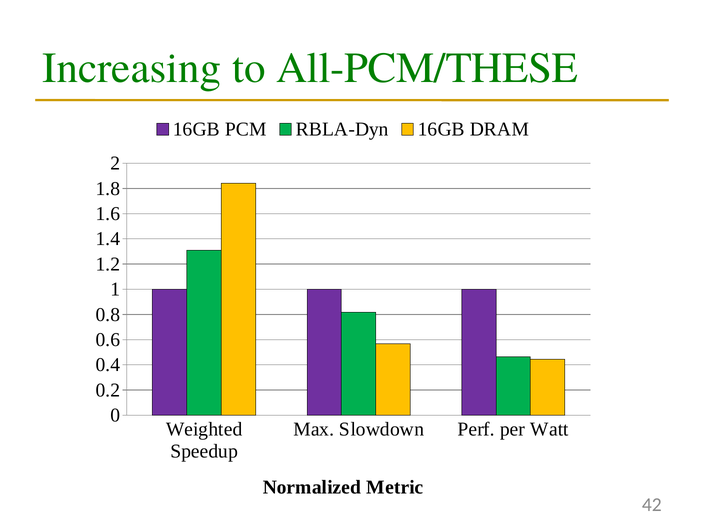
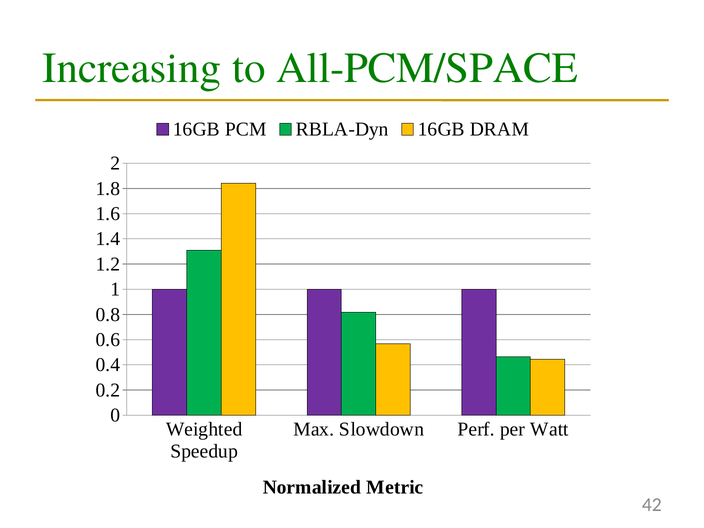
All-PCM/THESE: All-PCM/THESE -> All-PCM/SPACE
